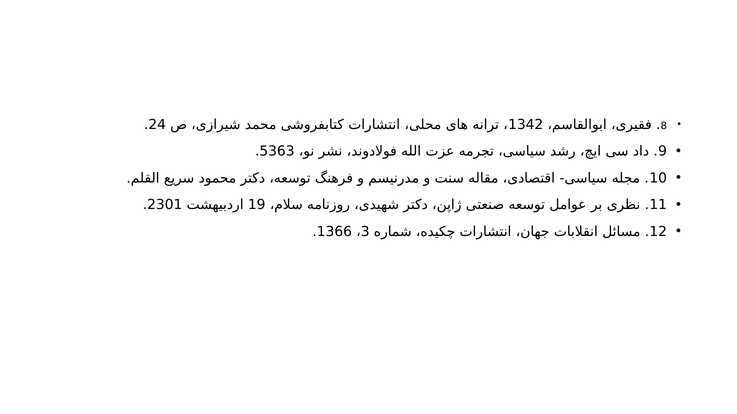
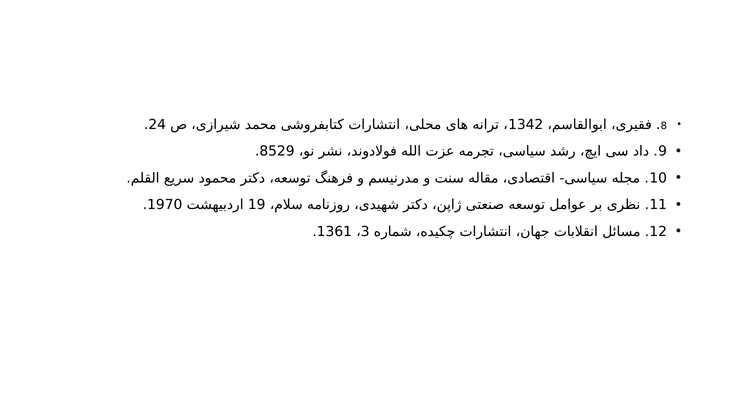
5363: 5363 -> 8529
2301: 2301 -> 1970
1366: 1366 -> 1361
